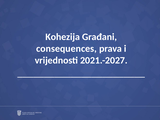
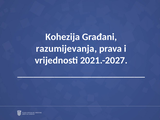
consequences: consequences -> razumijevanja
